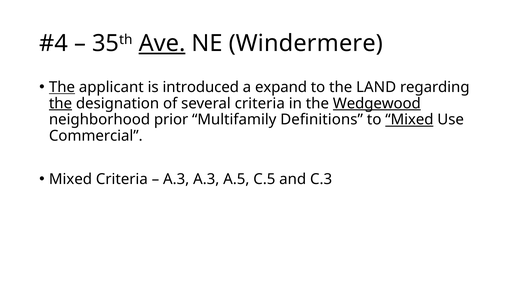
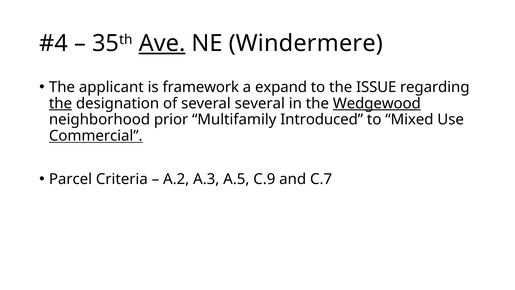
The at (62, 87) underline: present -> none
introduced: introduced -> framework
LAND: LAND -> ISSUE
several criteria: criteria -> several
Definitions: Definitions -> Introduced
Mixed at (409, 120) underline: present -> none
Commercial underline: none -> present
Mixed at (70, 179): Mixed -> Parcel
A.3 at (176, 179): A.3 -> A.2
C.5: C.5 -> C.9
C.3: C.3 -> C.7
